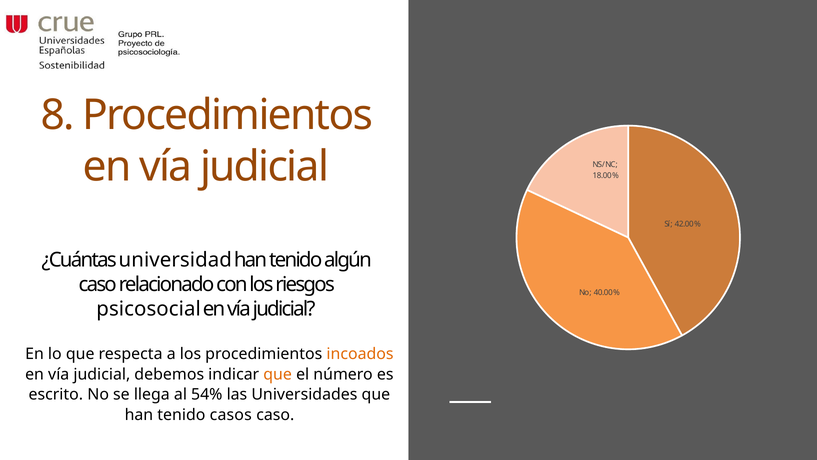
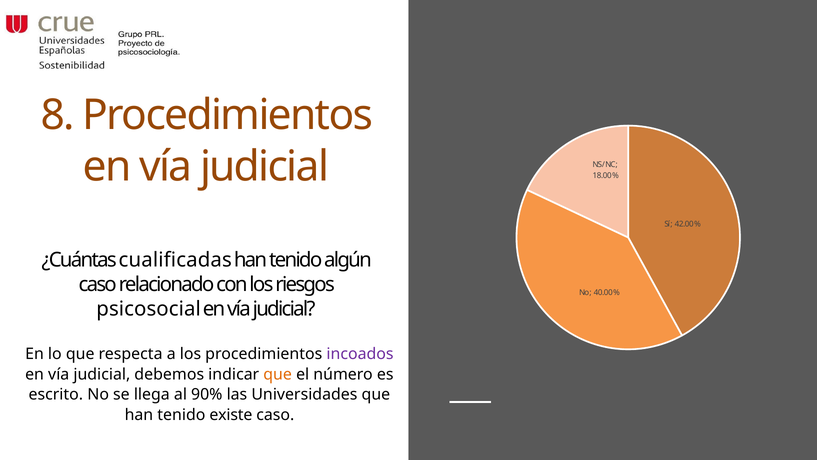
universidad: universidad -> cualificadas
incoados colour: orange -> purple
54%: 54% -> 90%
casos: casos -> existe
